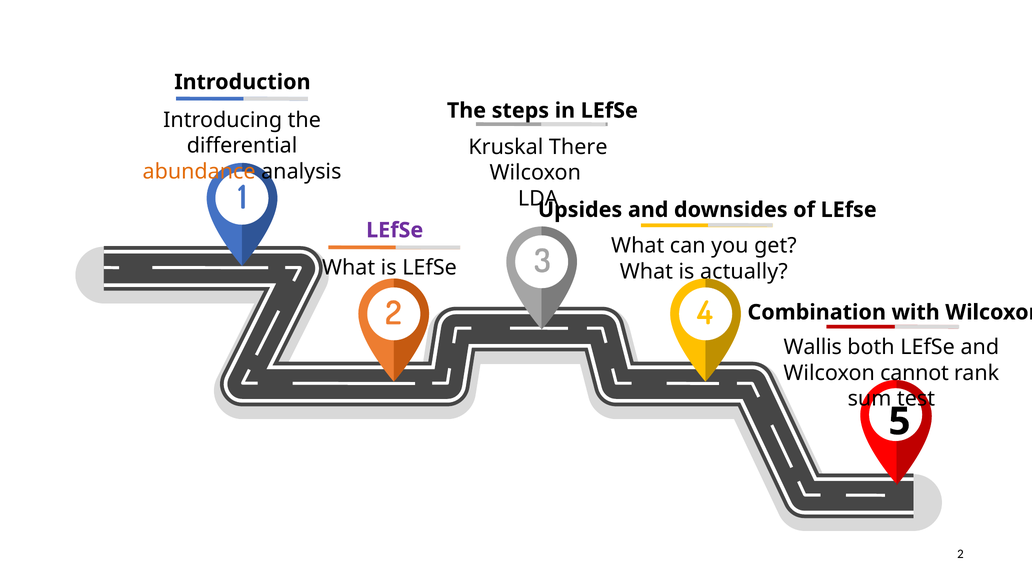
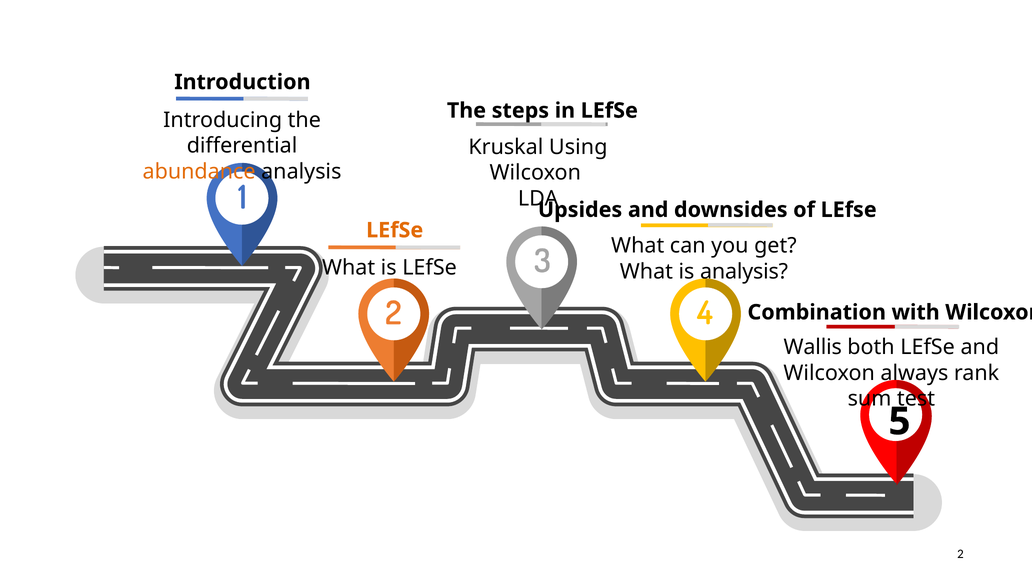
There: There -> Using
LEfSe at (395, 230) colour: purple -> orange
is actually: actually -> analysis
cannot: cannot -> always
